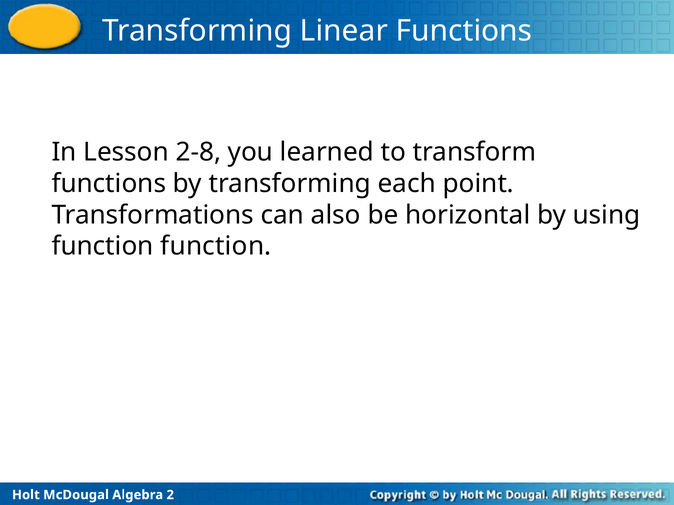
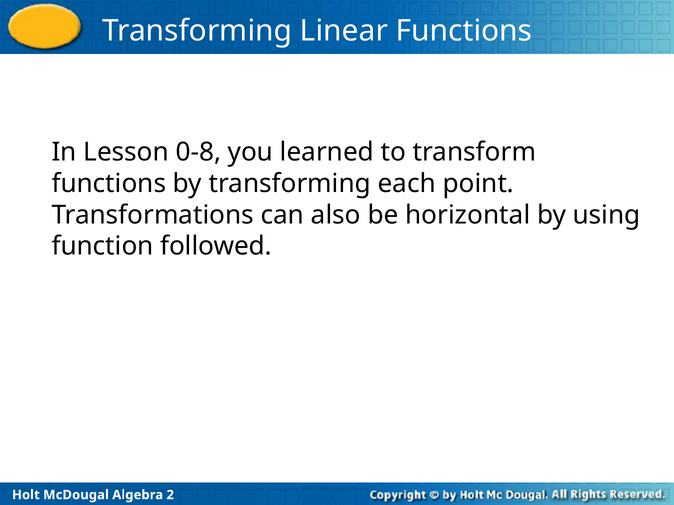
2-8: 2-8 -> 0-8
function function: function -> followed
